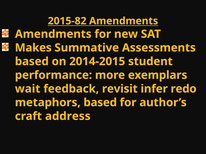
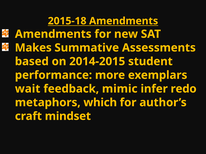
2015-82: 2015-82 -> 2015-18
revisit: revisit -> mimic
metaphors based: based -> which
address: address -> mindset
